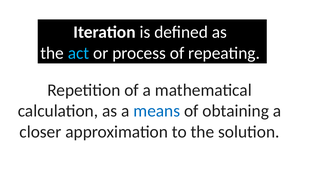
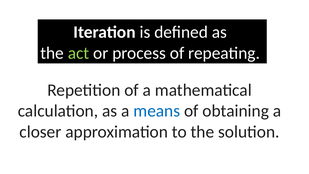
act colour: light blue -> light green
